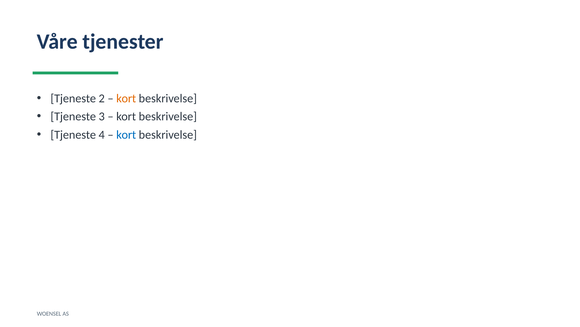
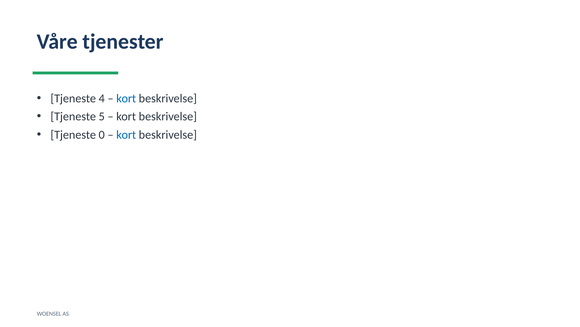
2: 2 -> 4
kort at (126, 98) colour: orange -> blue
3: 3 -> 5
4: 4 -> 0
